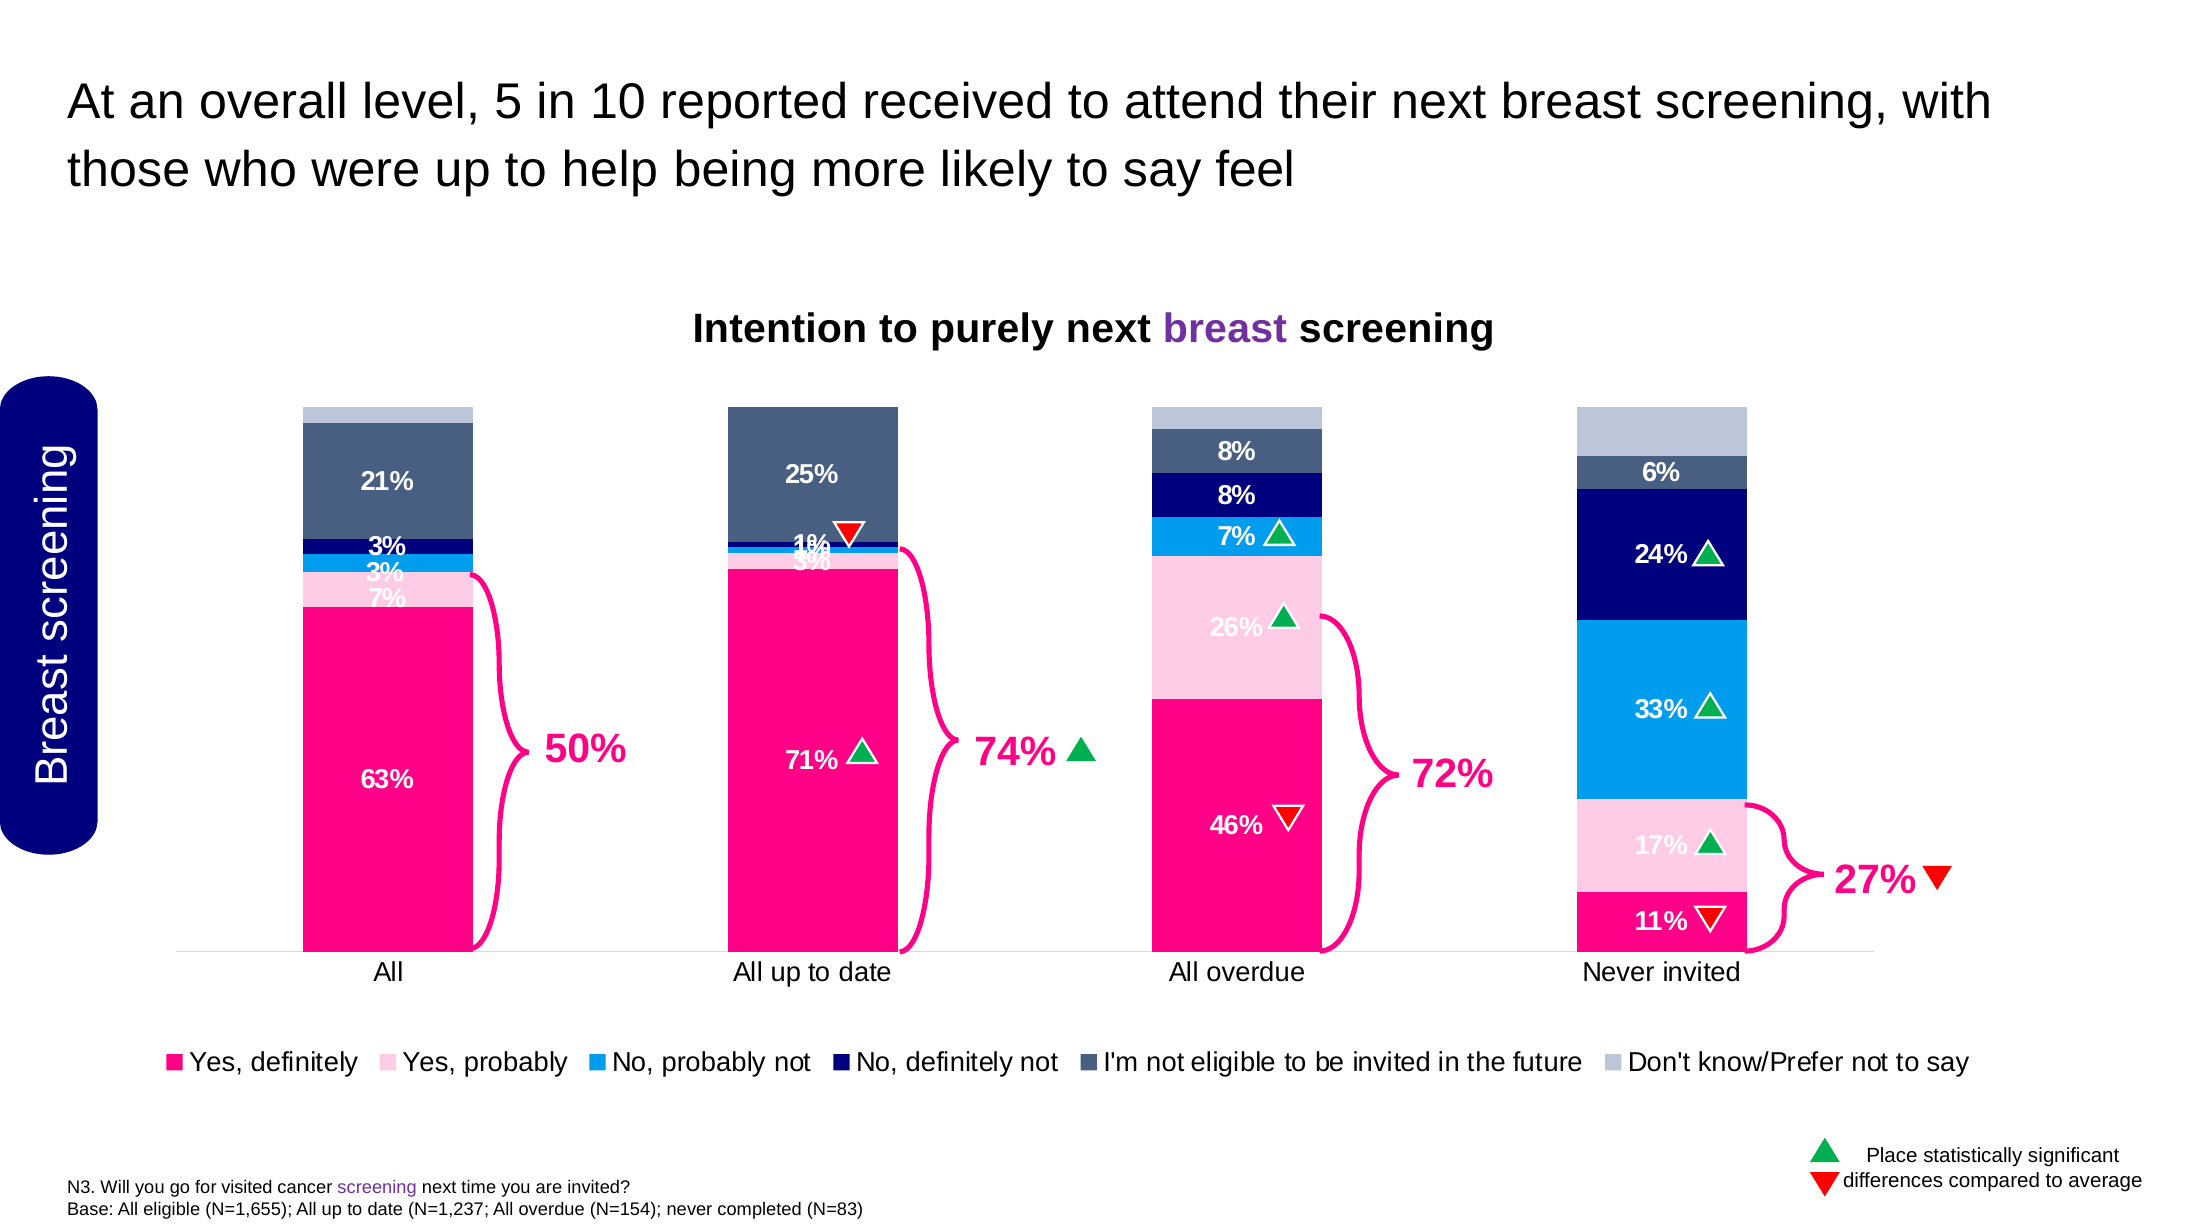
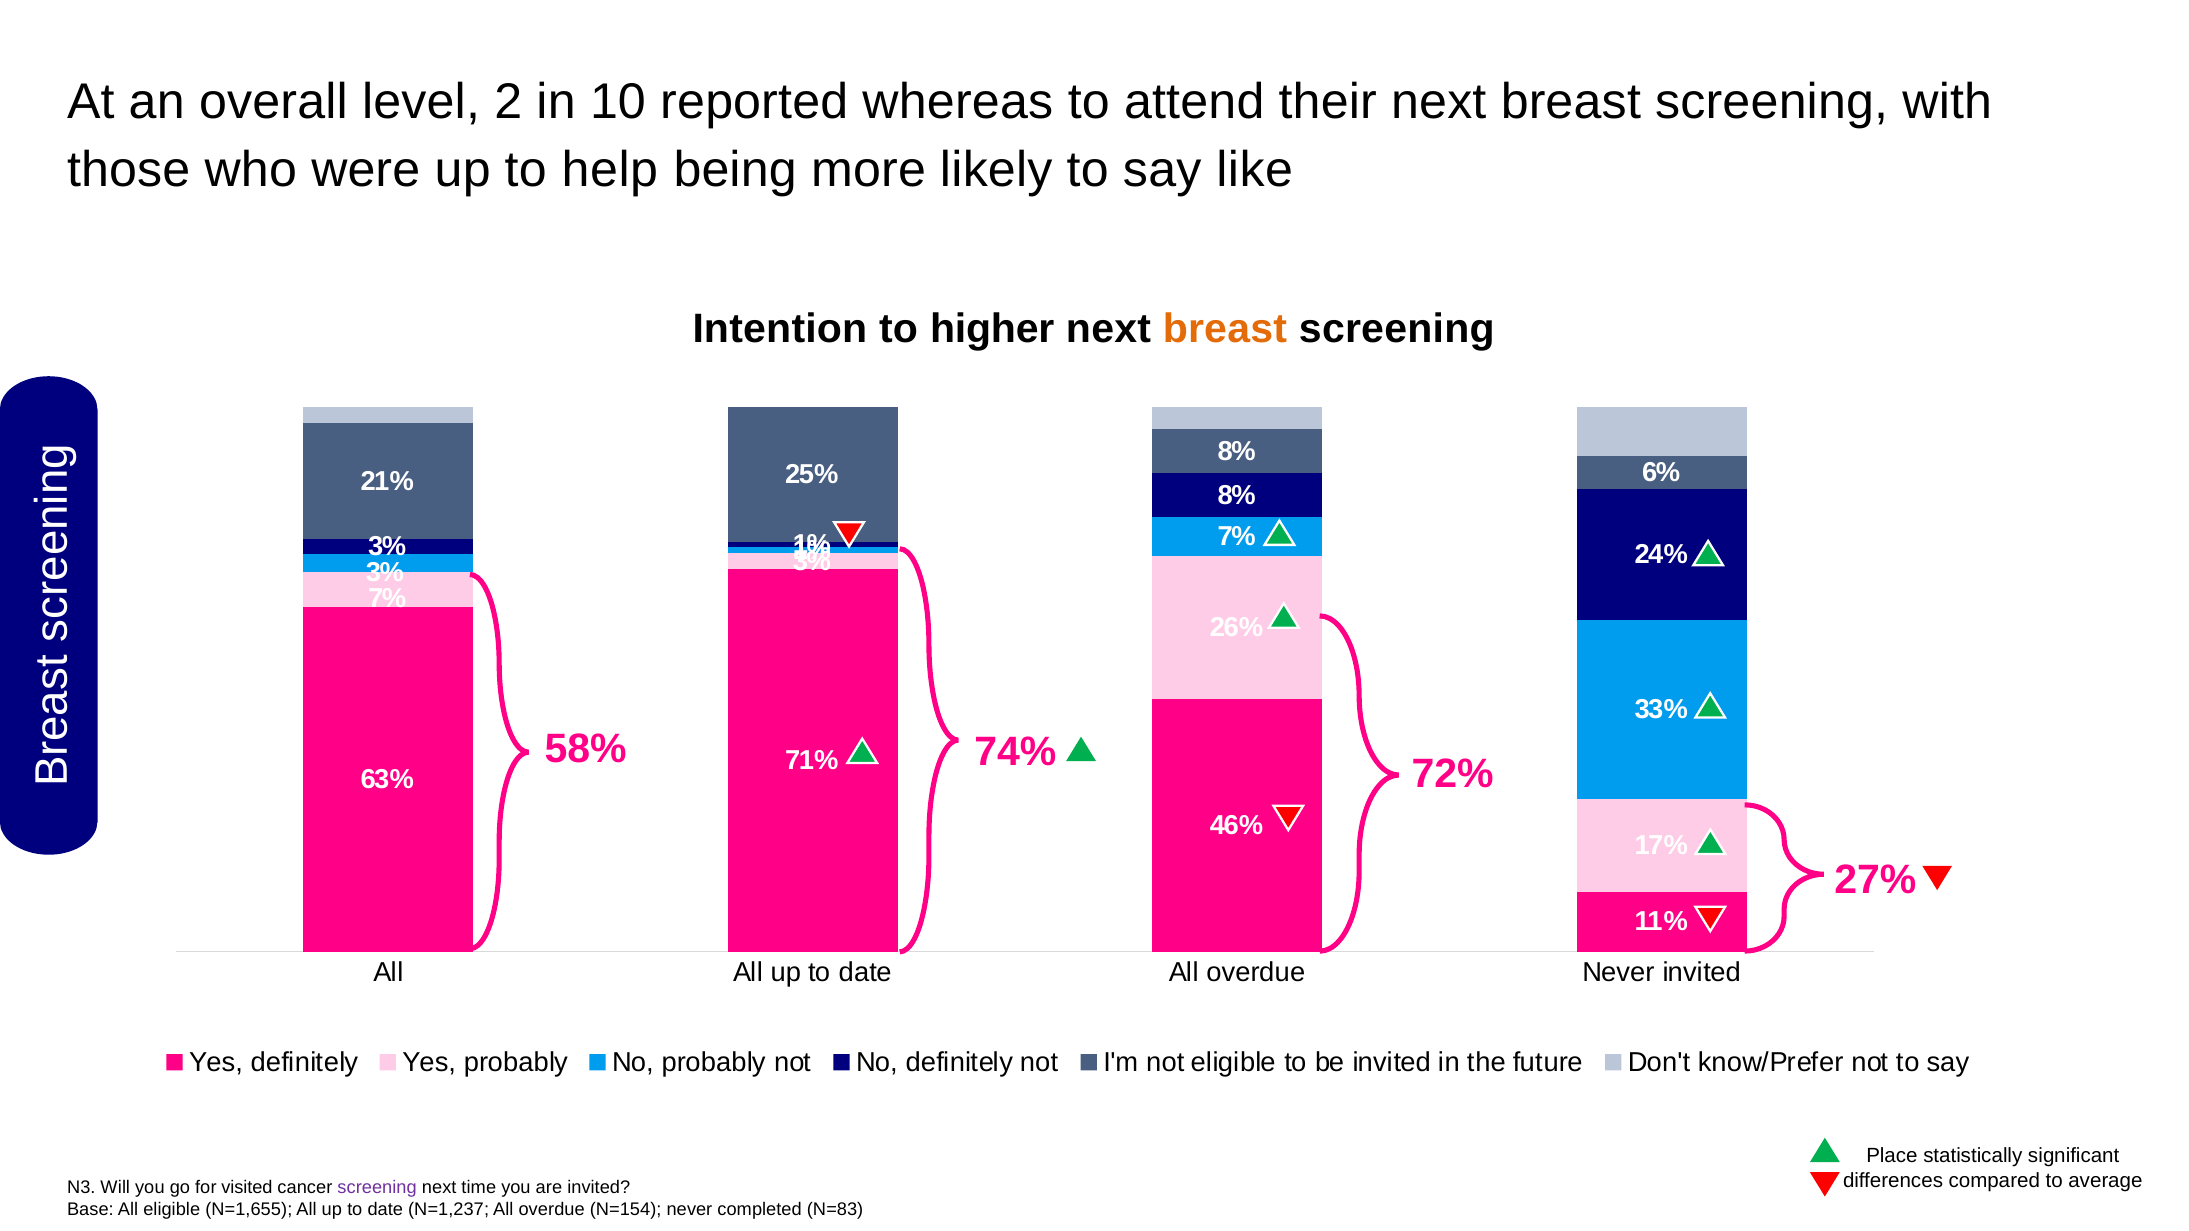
5: 5 -> 2
received: received -> whereas
feel: feel -> like
purely: purely -> higher
breast at (1225, 329) colour: purple -> orange
50%: 50% -> 58%
